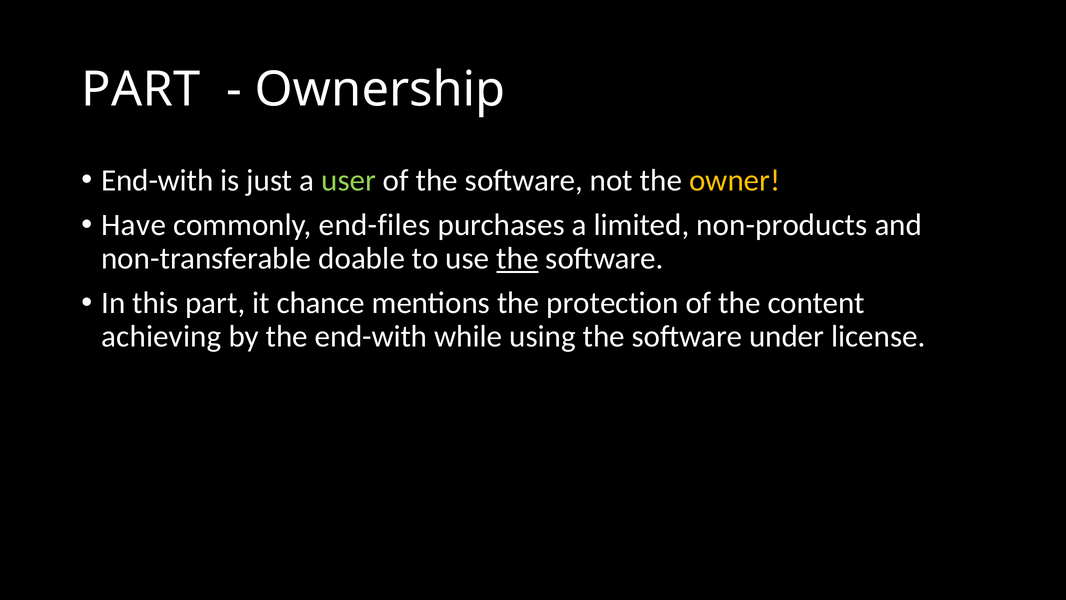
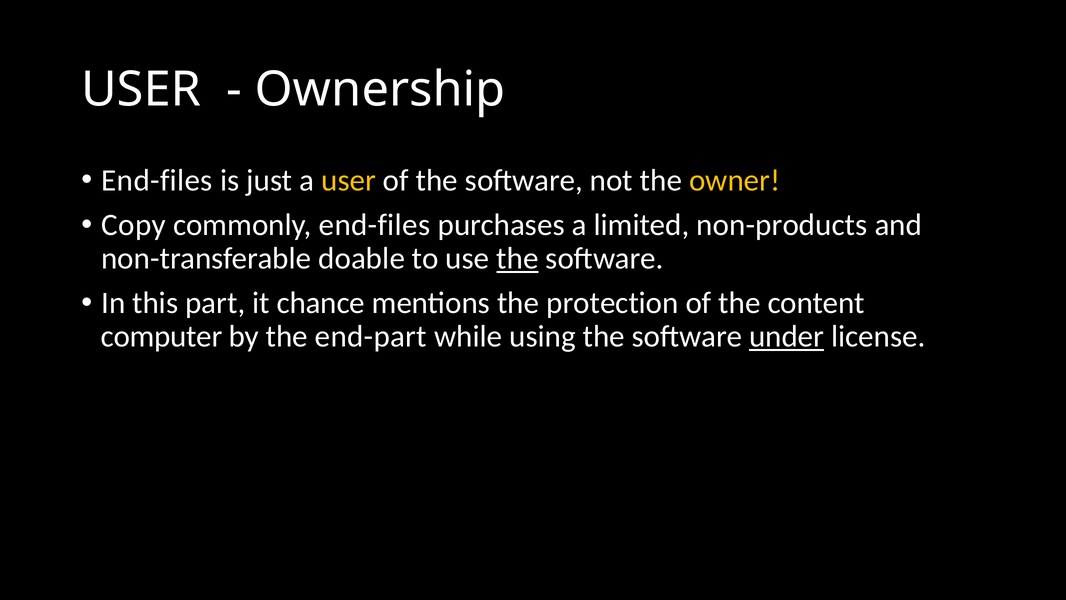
PART at (141, 90): PART -> USER
End-with at (157, 180): End-with -> End-files
user at (349, 180) colour: light green -> yellow
Have: Have -> Copy
achieving: achieving -> computer
the end-with: end-with -> end-part
under underline: none -> present
